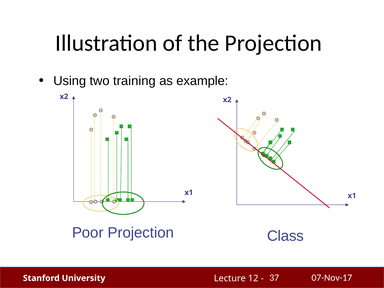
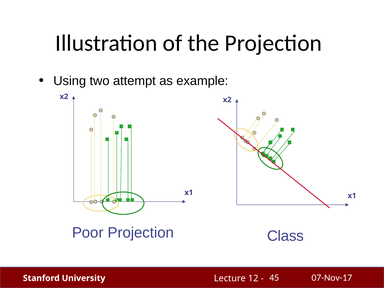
training: training -> attempt
37: 37 -> 45
